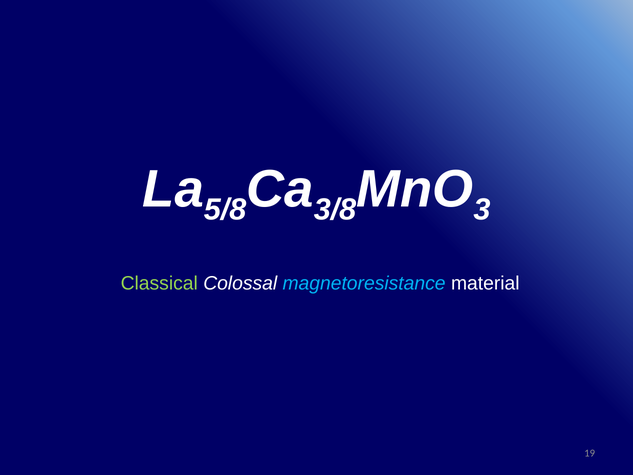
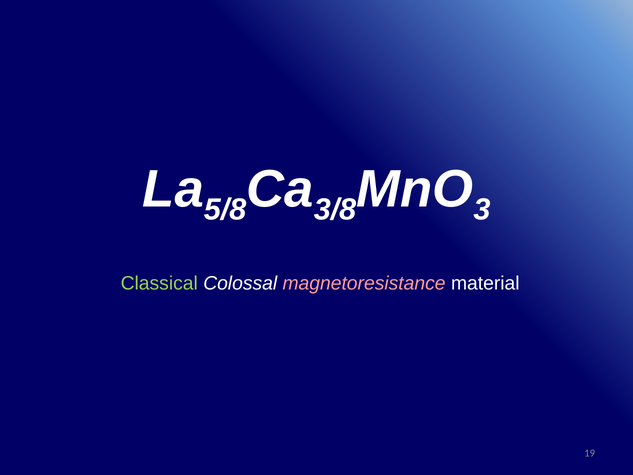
magnetoresistance colour: light blue -> pink
